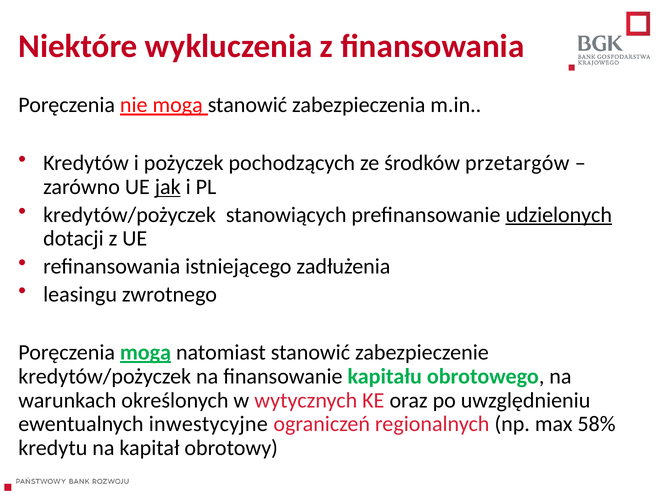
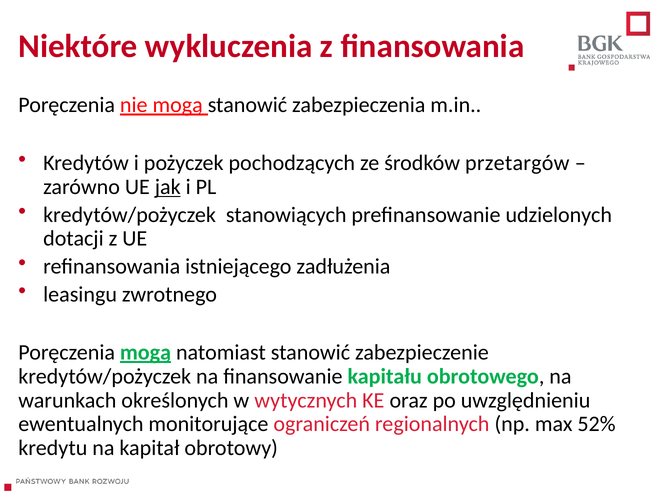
udzielonych underline: present -> none
inwestycyjne: inwestycyjne -> monitorujące
58%: 58% -> 52%
